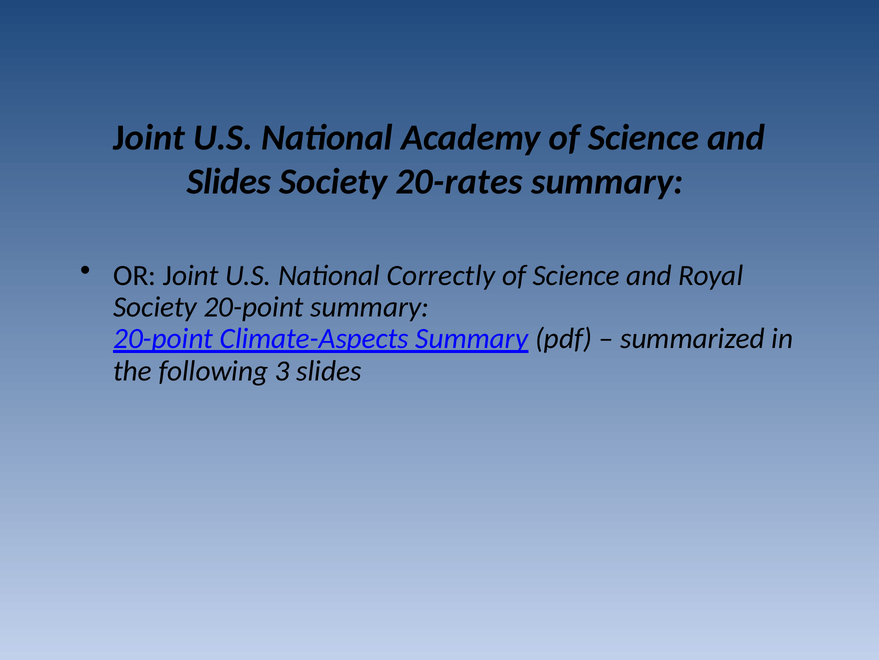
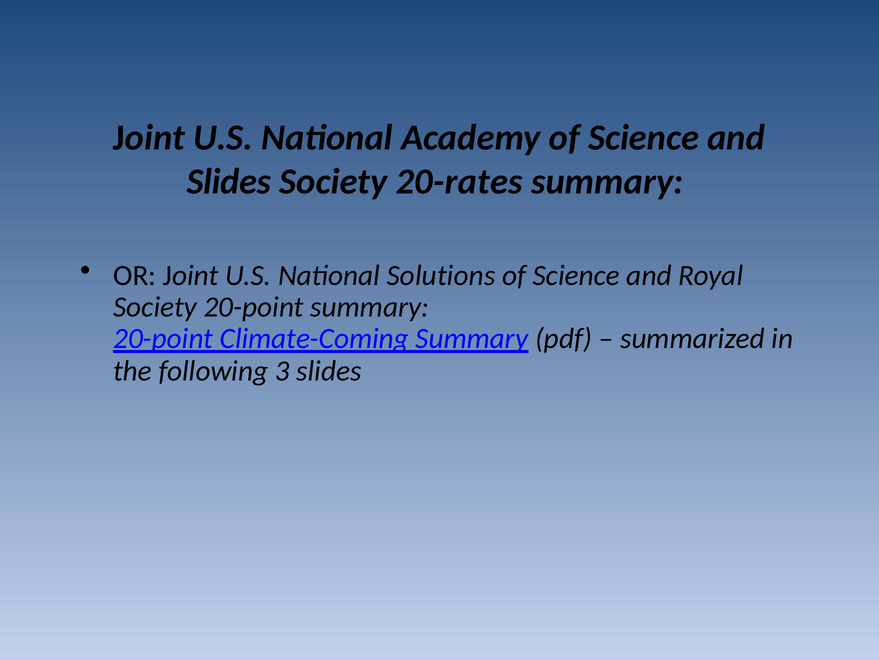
Correctly: Correctly -> Solutions
Climate-Aspects: Climate-Aspects -> Climate-Coming
